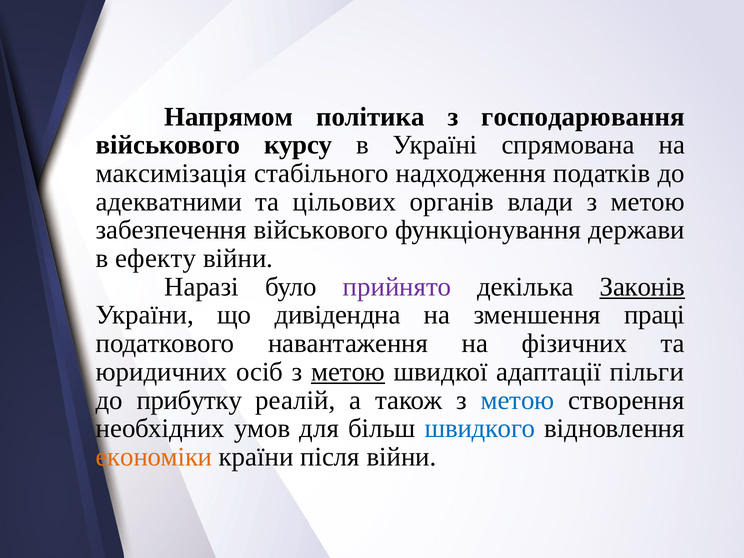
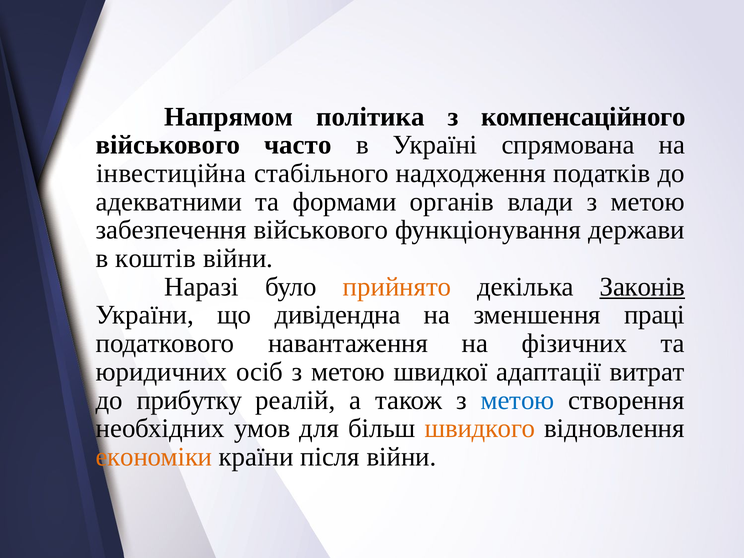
господарювання: господарювання -> компенсаційного
курсу: курсу -> часто
максимізація: максимізація -> інвестиційна
цільових: цільових -> формами
ефекту: ефекту -> коштів
прийнято colour: purple -> orange
метою at (348, 372) underline: present -> none
пільги: пільги -> витрат
швидкого colour: blue -> orange
